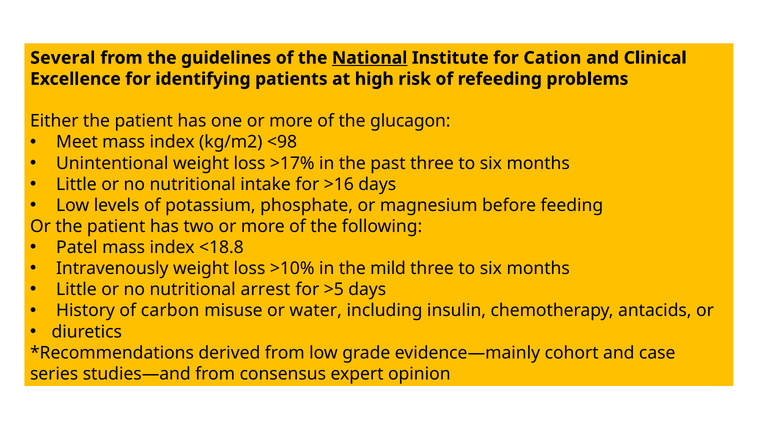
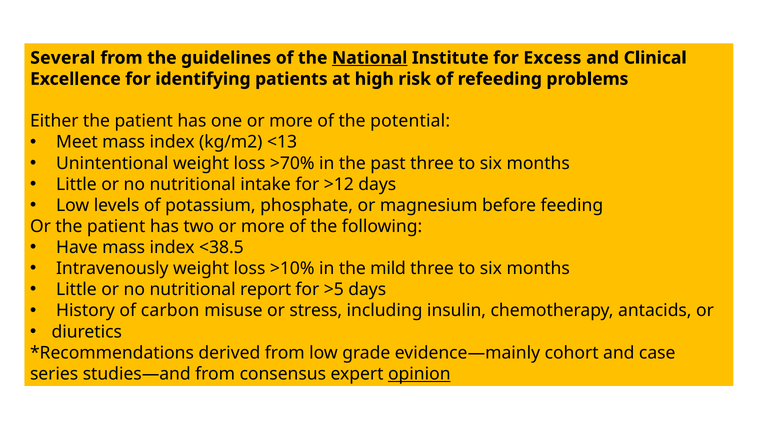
Cation: Cation -> Excess
glucagon: glucagon -> potential
<98: <98 -> <13
>17%: >17% -> >70%
>16: >16 -> >12
Patel: Patel -> Have
<18.8: <18.8 -> <38.5
arrest: arrest -> report
water: water -> stress
opinion underline: none -> present
